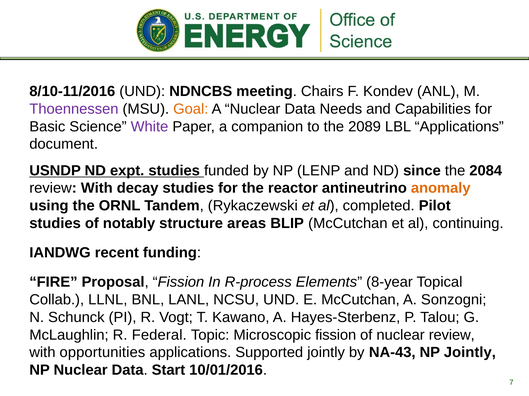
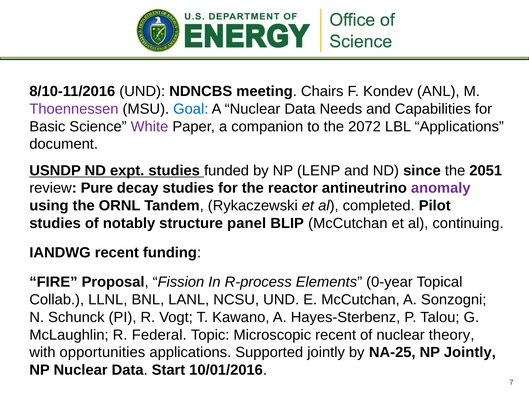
Goal colour: orange -> blue
2089: 2089 -> 2072
2084: 2084 -> 2051
With at (97, 189): With -> Pure
anomaly colour: orange -> purple
areas: areas -> panel
8-year: 8-year -> 0-year
Microscopic fission: fission -> recent
nuclear review: review -> theory
NA-43: NA-43 -> NA-25
